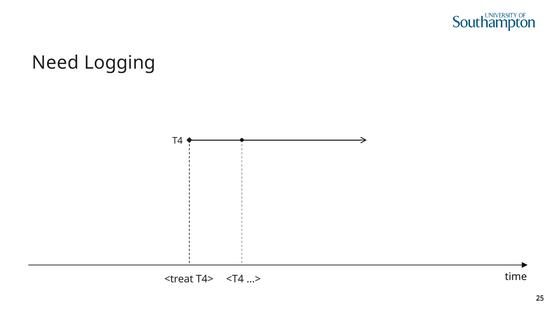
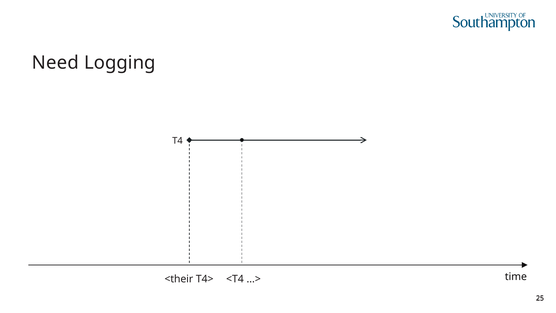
<treat: <treat -> <their
